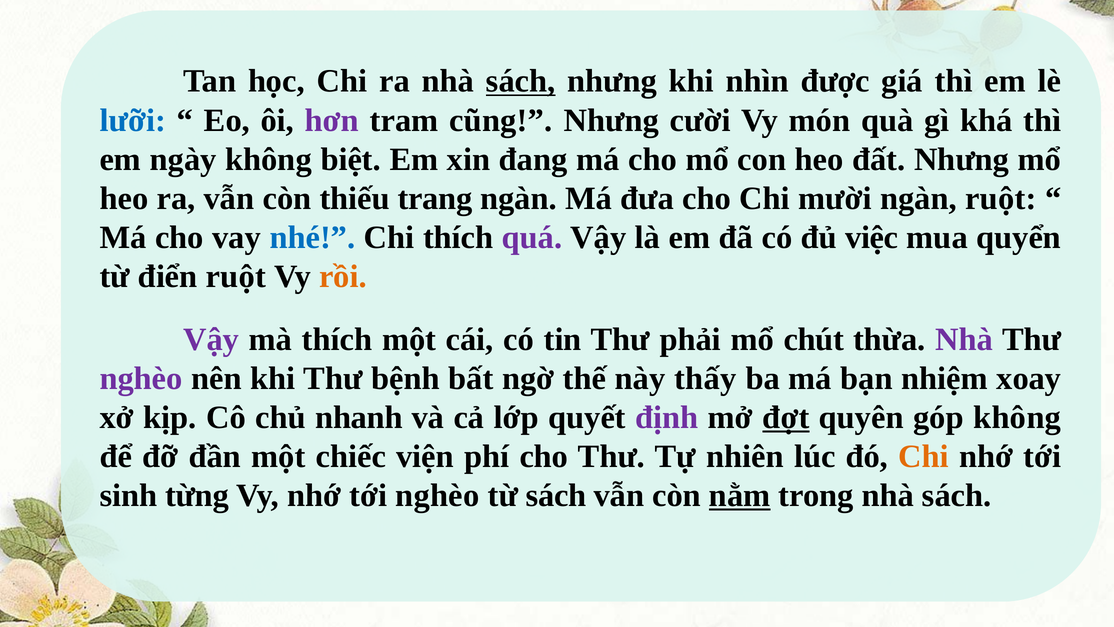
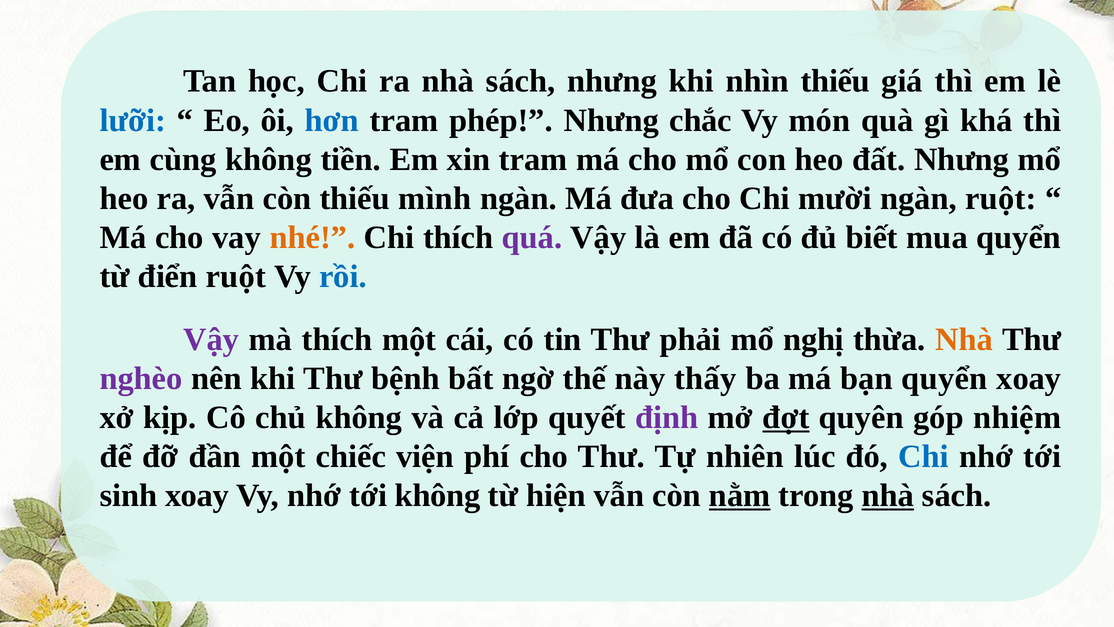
sách at (521, 81) underline: present -> none
nhìn được: được -> thiếu
hơn colour: purple -> blue
cũng: cũng -> phép
cười: cười -> chắc
ngày: ngày -> cùng
biệt: biệt -> tiền
xin đang: đang -> tram
trang: trang -> mình
nhé colour: blue -> orange
việc: việc -> biết
rồi colour: orange -> blue
chút: chút -> nghị
Nhà at (964, 339) colour: purple -> orange
bạn nhiệm: nhiệm -> quyển
chủ nhanh: nhanh -> không
góp không: không -> nhiệm
Chi at (924, 456) colour: orange -> blue
sinh từng: từng -> xoay
tới nghèo: nghèo -> không
từ sách: sách -> hiện
nhà at (888, 495) underline: none -> present
